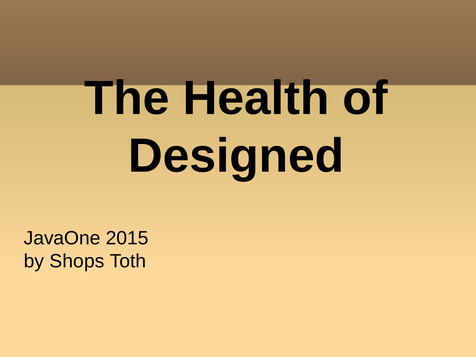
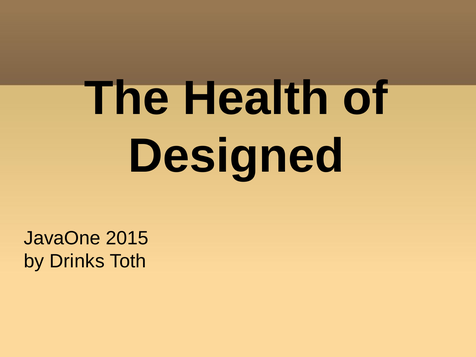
Shops: Shops -> Drinks
